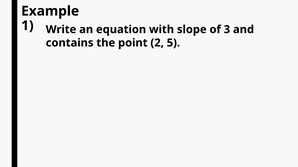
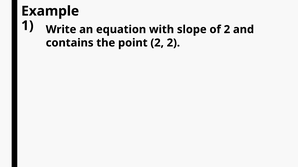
of 3: 3 -> 2
2 5: 5 -> 2
